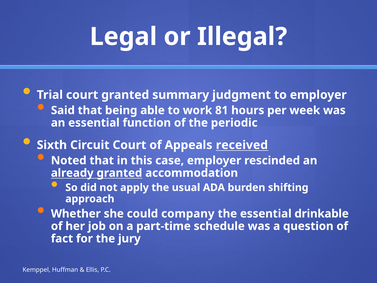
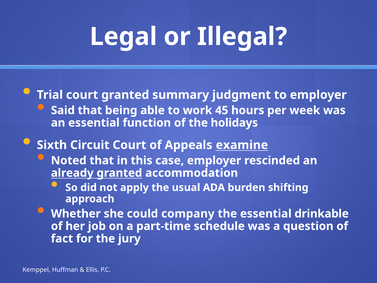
81: 81 -> 45
periodic: periodic -> holidays
received: received -> examine
